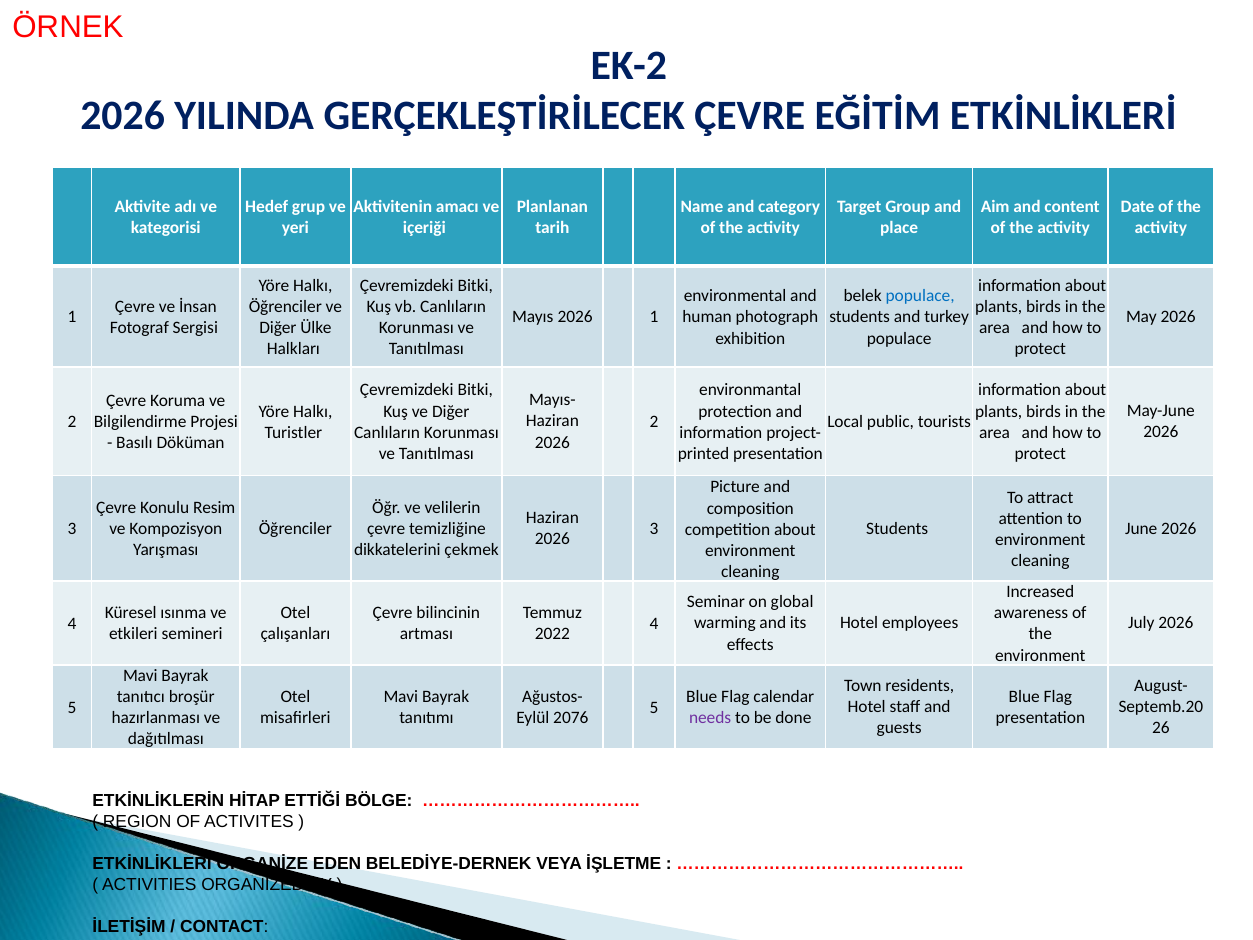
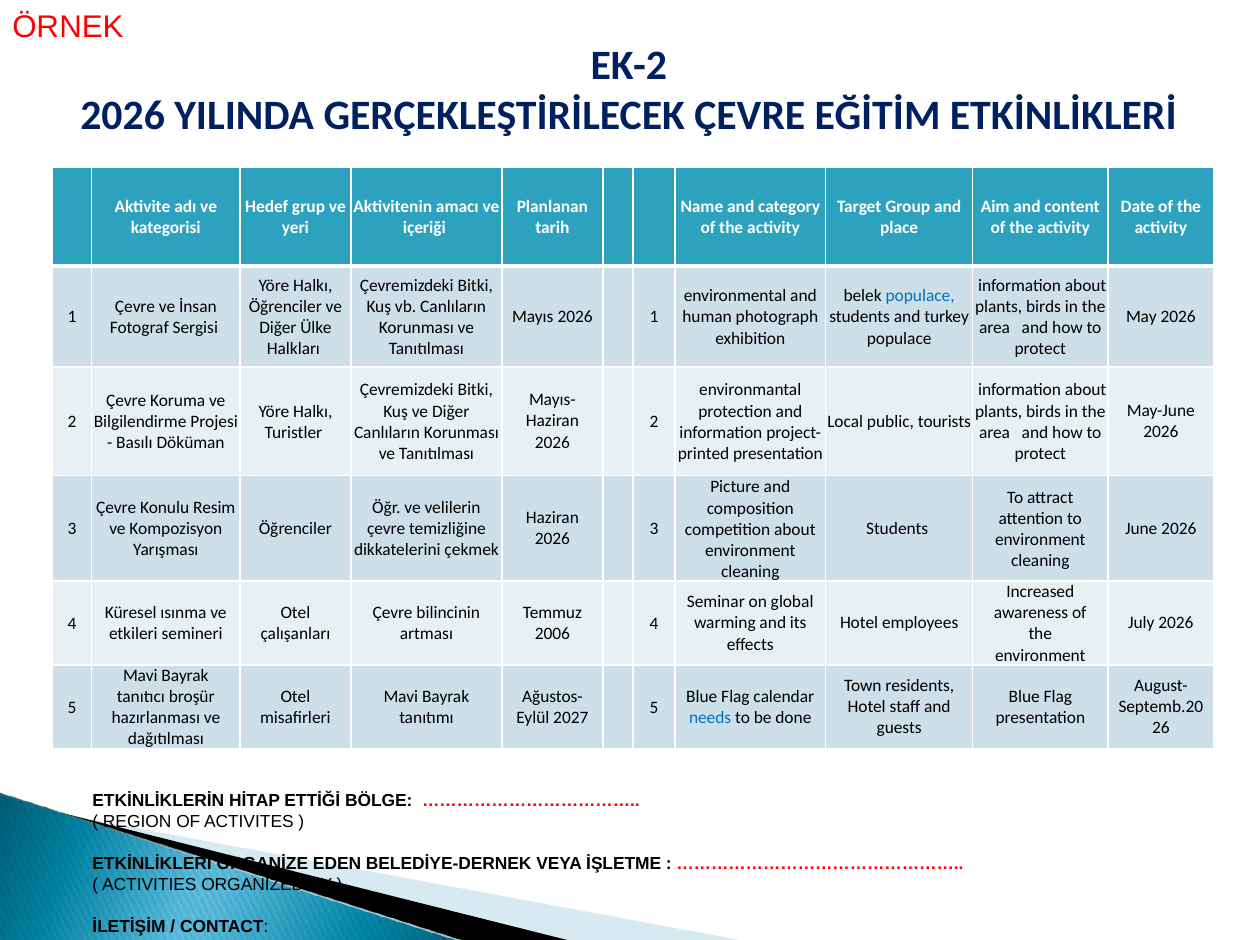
2022: 2022 -> 2006
2076: 2076 -> 2027
needs colour: purple -> blue
